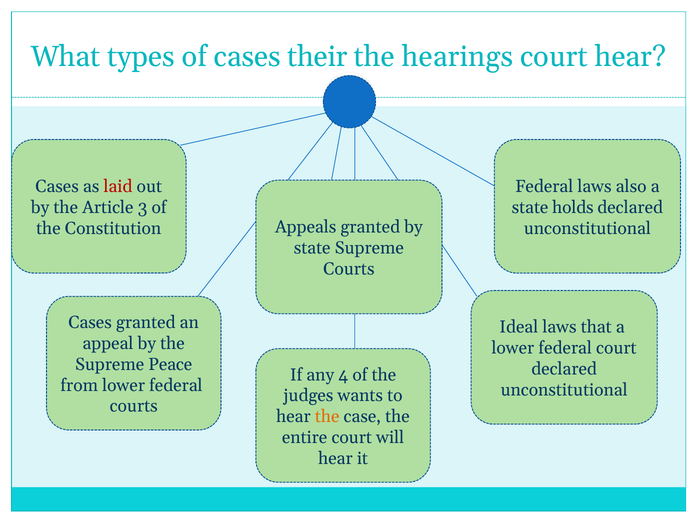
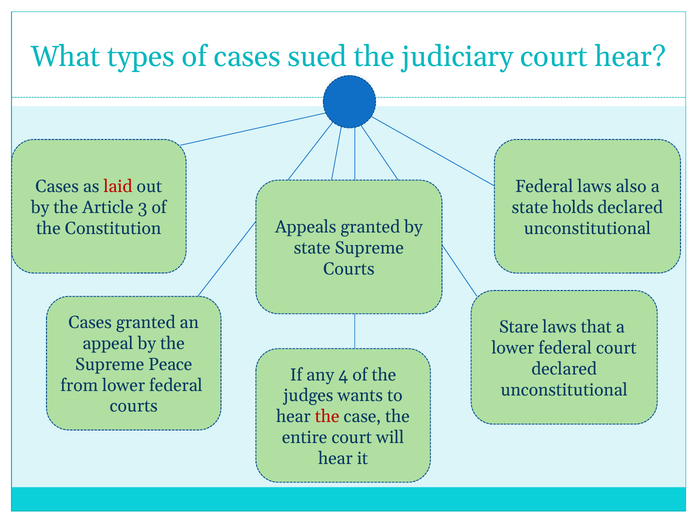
their: their -> sued
hearings: hearings -> judiciary
Ideal: Ideal -> Stare
the at (327, 417) colour: orange -> red
